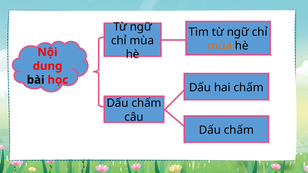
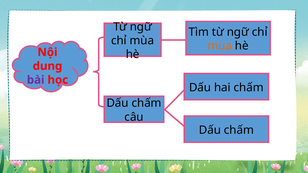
bài colour: black -> purple
